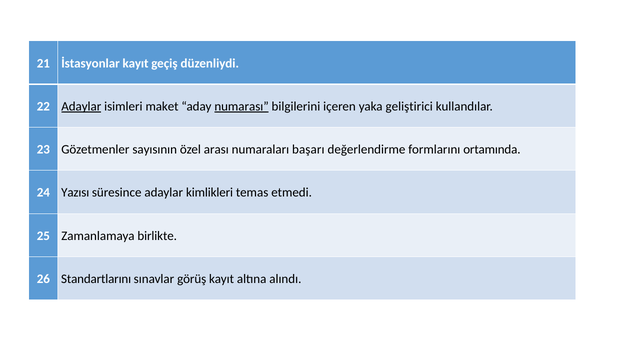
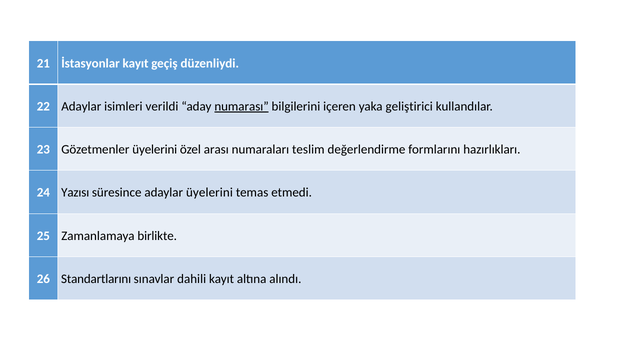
Adaylar at (81, 107) underline: present -> none
maket: maket -> verildi
Gözetmenler sayısının: sayısının -> üyelerini
başarı: başarı -> teslim
ortamında: ortamında -> hazırlıkları
adaylar kimlikleri: kimlikleri -> üyelerini
görüş: görüş -> dahili
